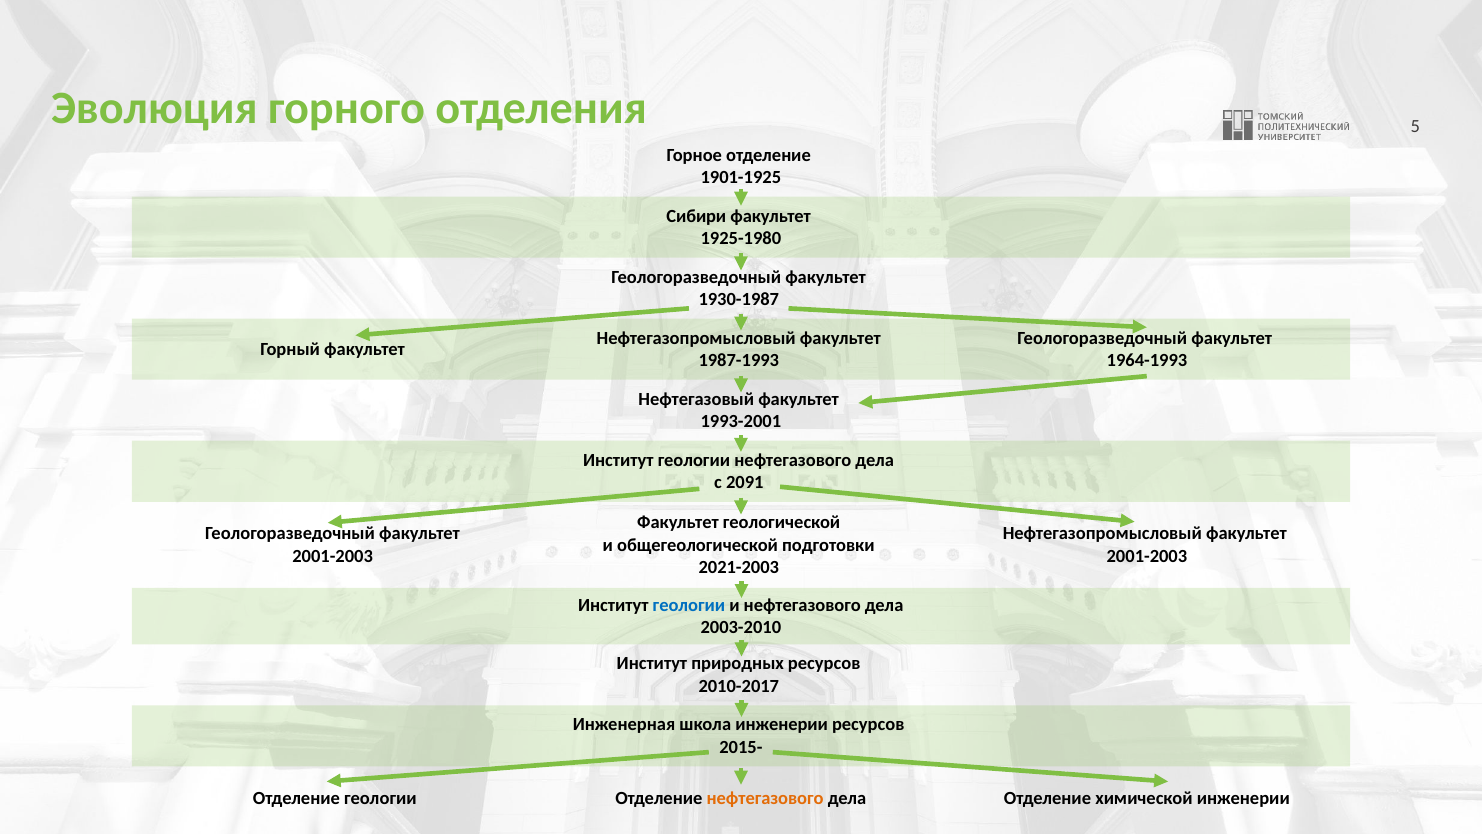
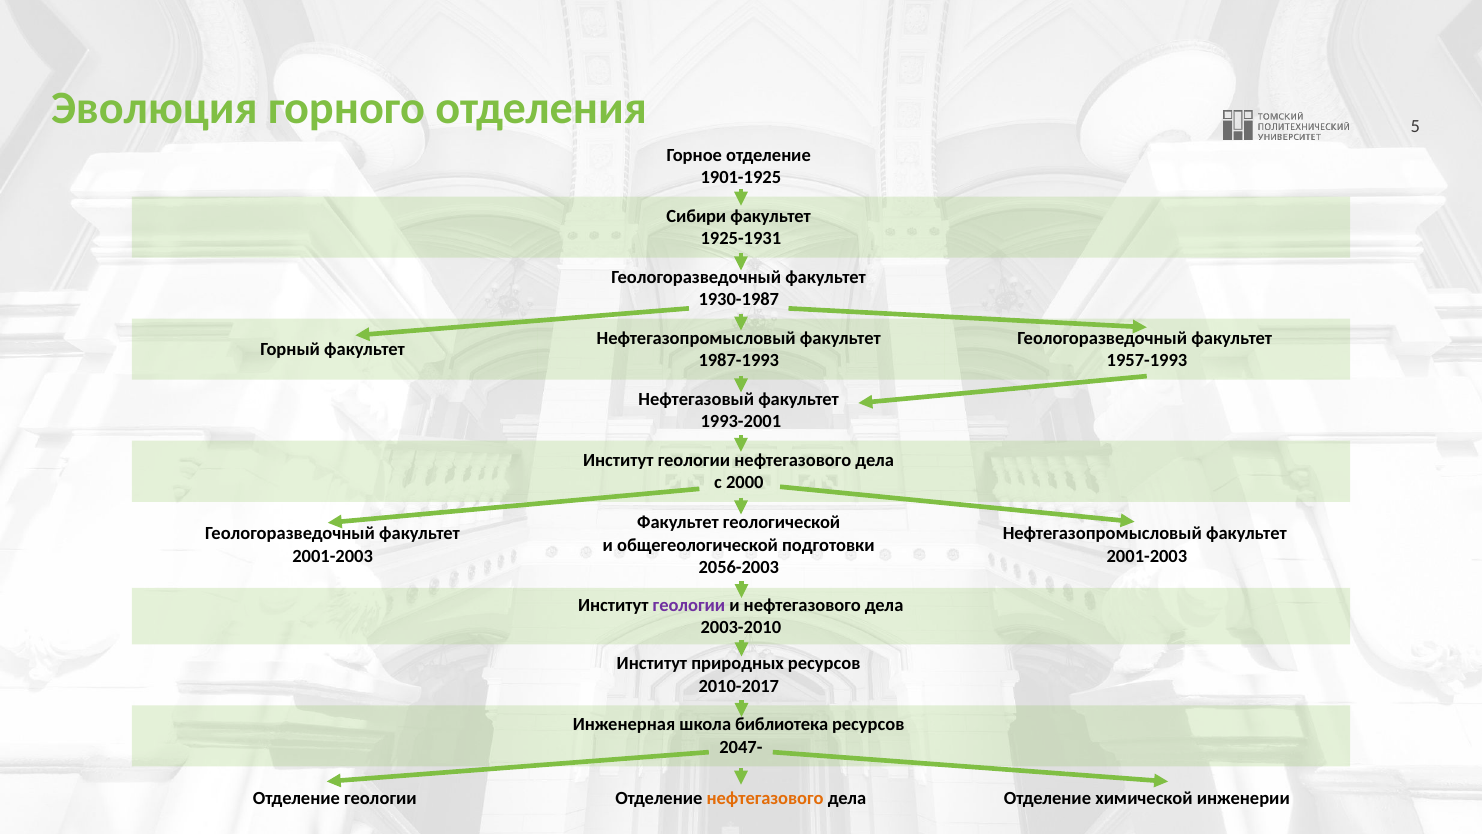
1925-1980: 1925-1980 -> 1925-1931
1964-1993: 1964-1993 -> 1957-1993
2091: 2091 -> 2000
2021-2003: 2021-2003 -> 2056-2003
геологии at (689, 605) colour: blue -> purple
школа инженерии: инженерии -> библиотека
2015-: 2015- -> 2047-
